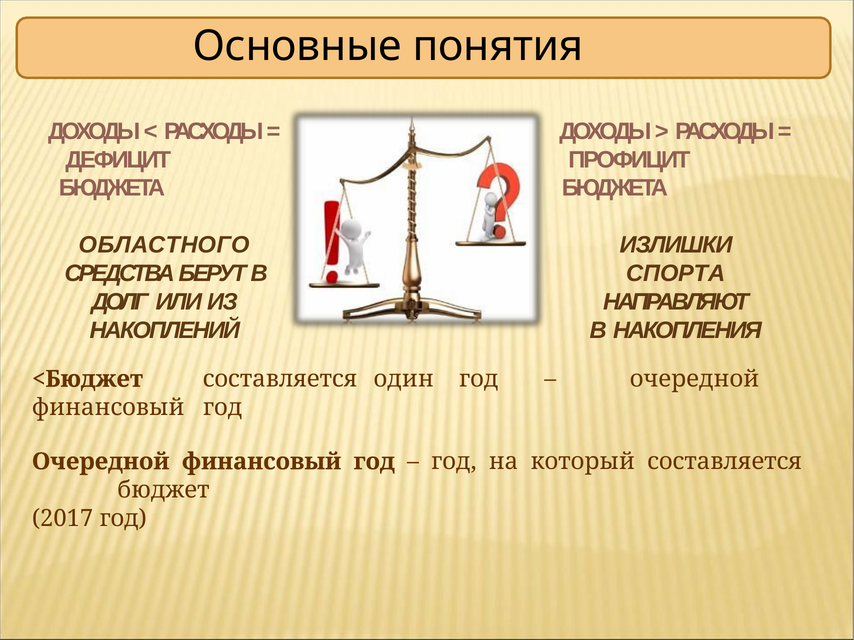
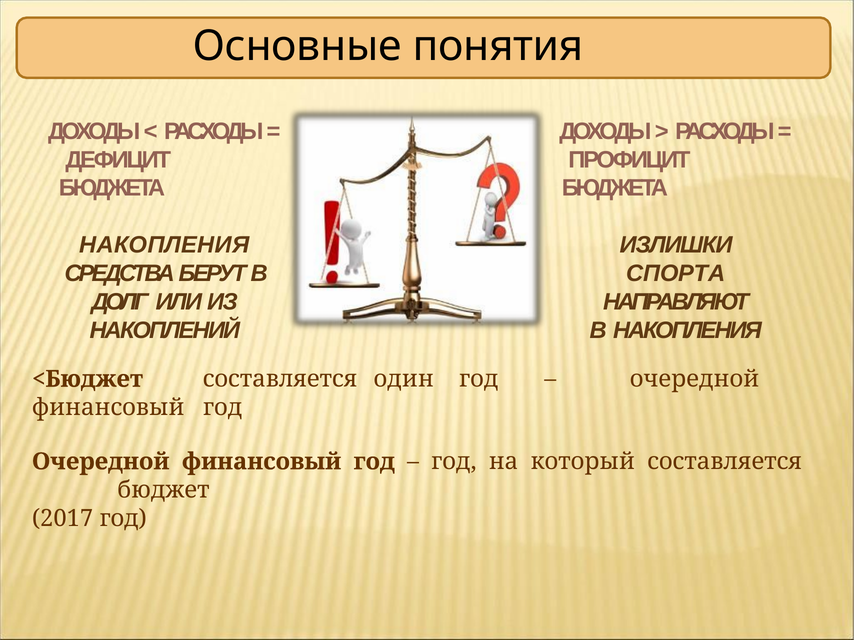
ОБЛАСТНОГО at (164, 245): ОБЛАСТНОГО -> НАКОПЛЕНИЯ
